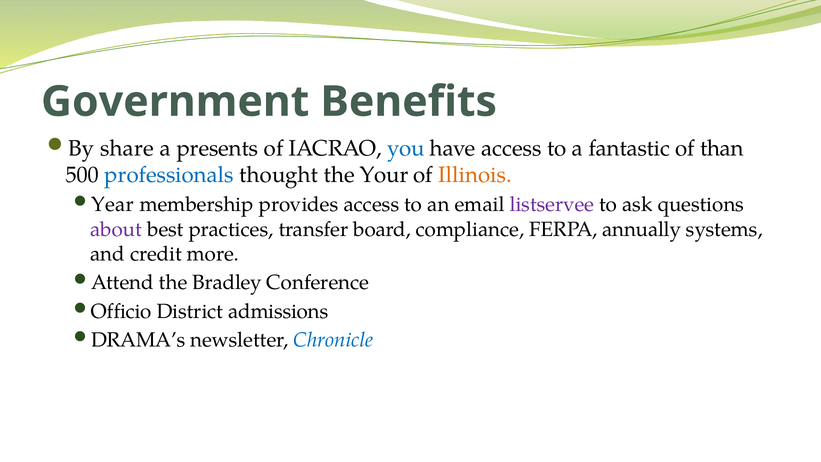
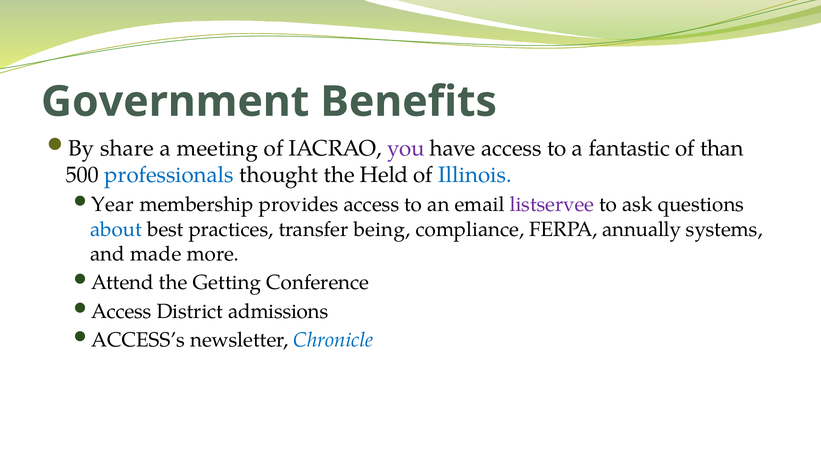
presents: presents -> meeting
you colour: blue -> purple
Your: Your -> Held
Illinois colour: orange -> blue
about colour: purple -> blue
board: board -> being
credit: credit -> made
Bradley: Bradley -> Getting
Officio at (121, 311): Officio -> Access
DRAMA’s: DRAMA’s -> ACCESS’s
